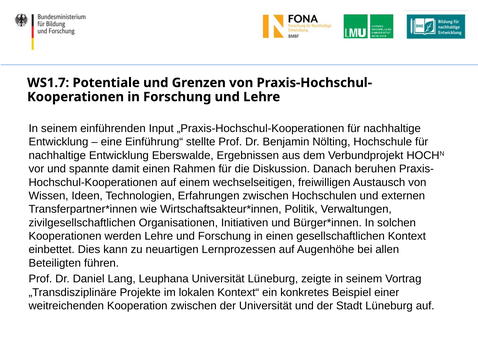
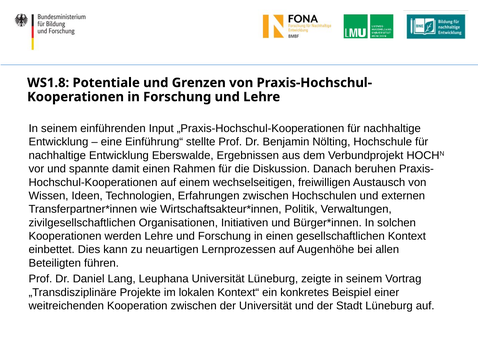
WS1.7: WS1.7 -> WS1.8
